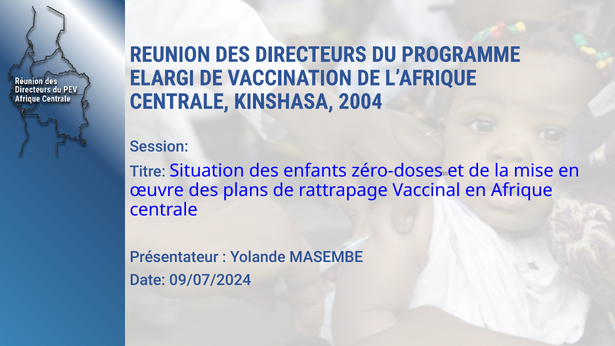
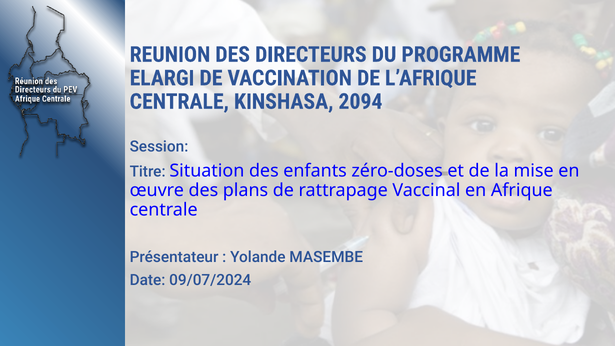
2004: 2004 -> 2094
